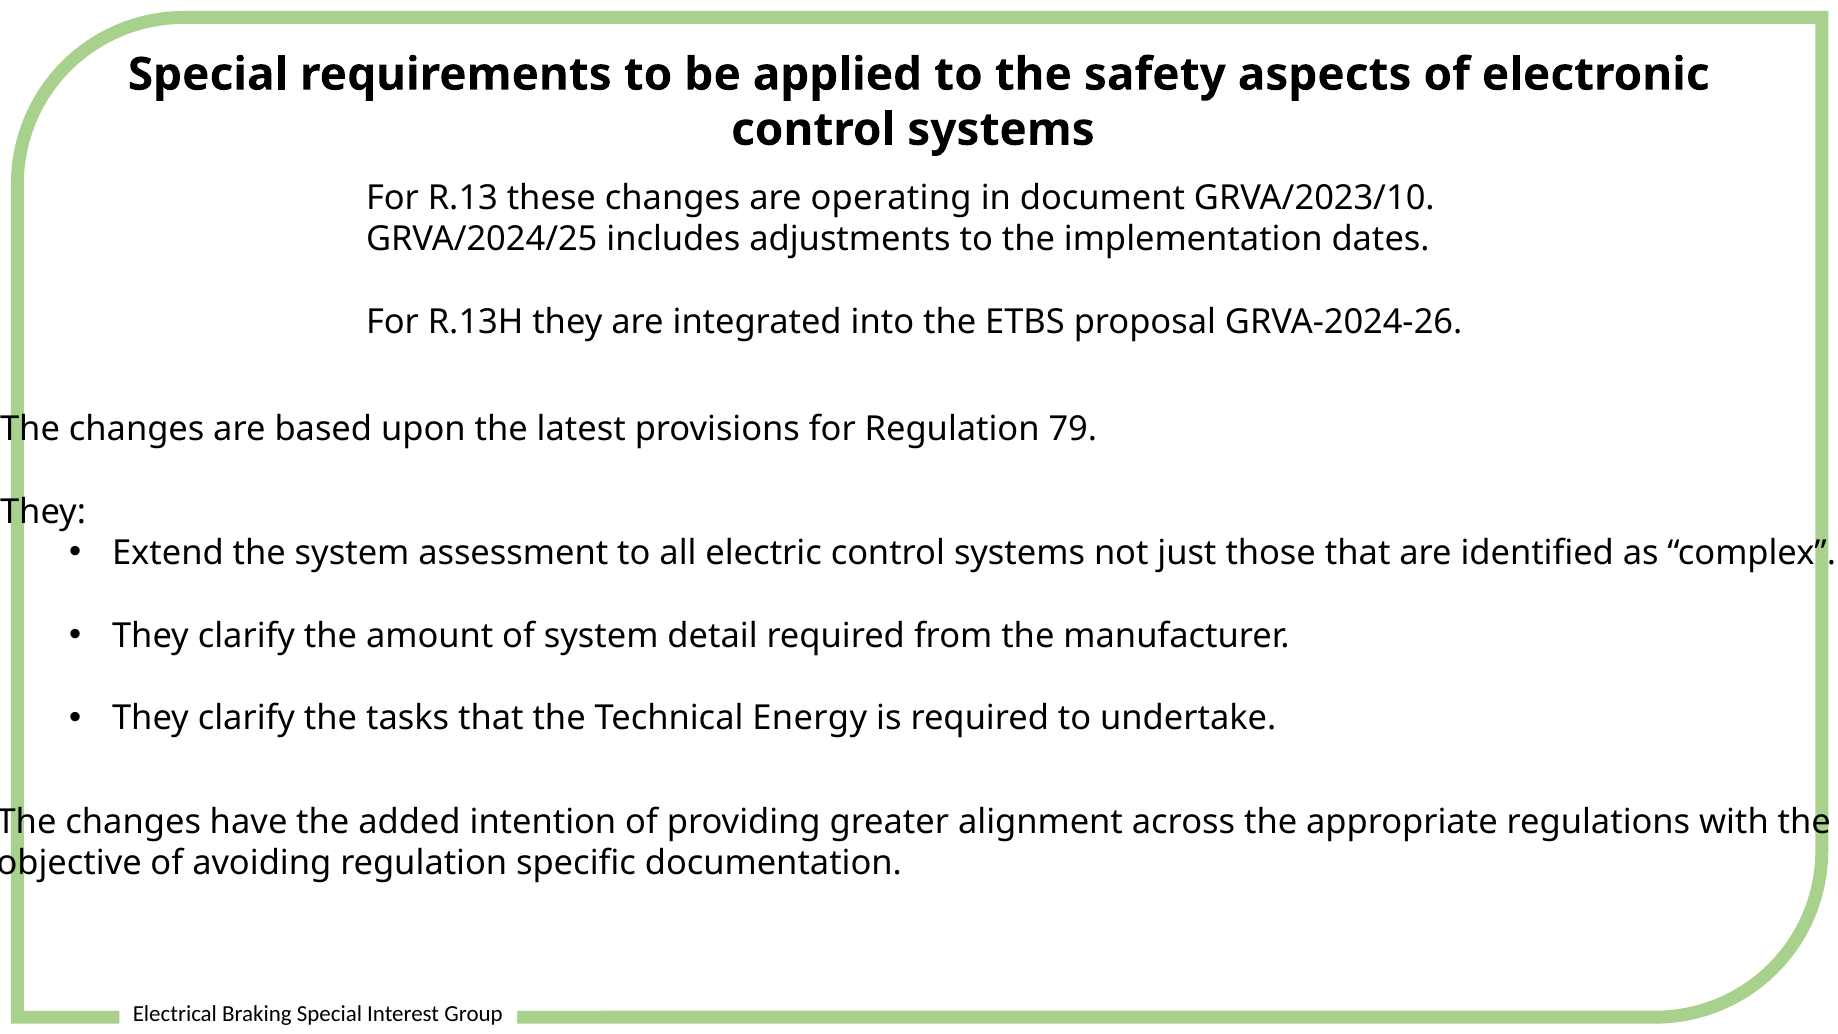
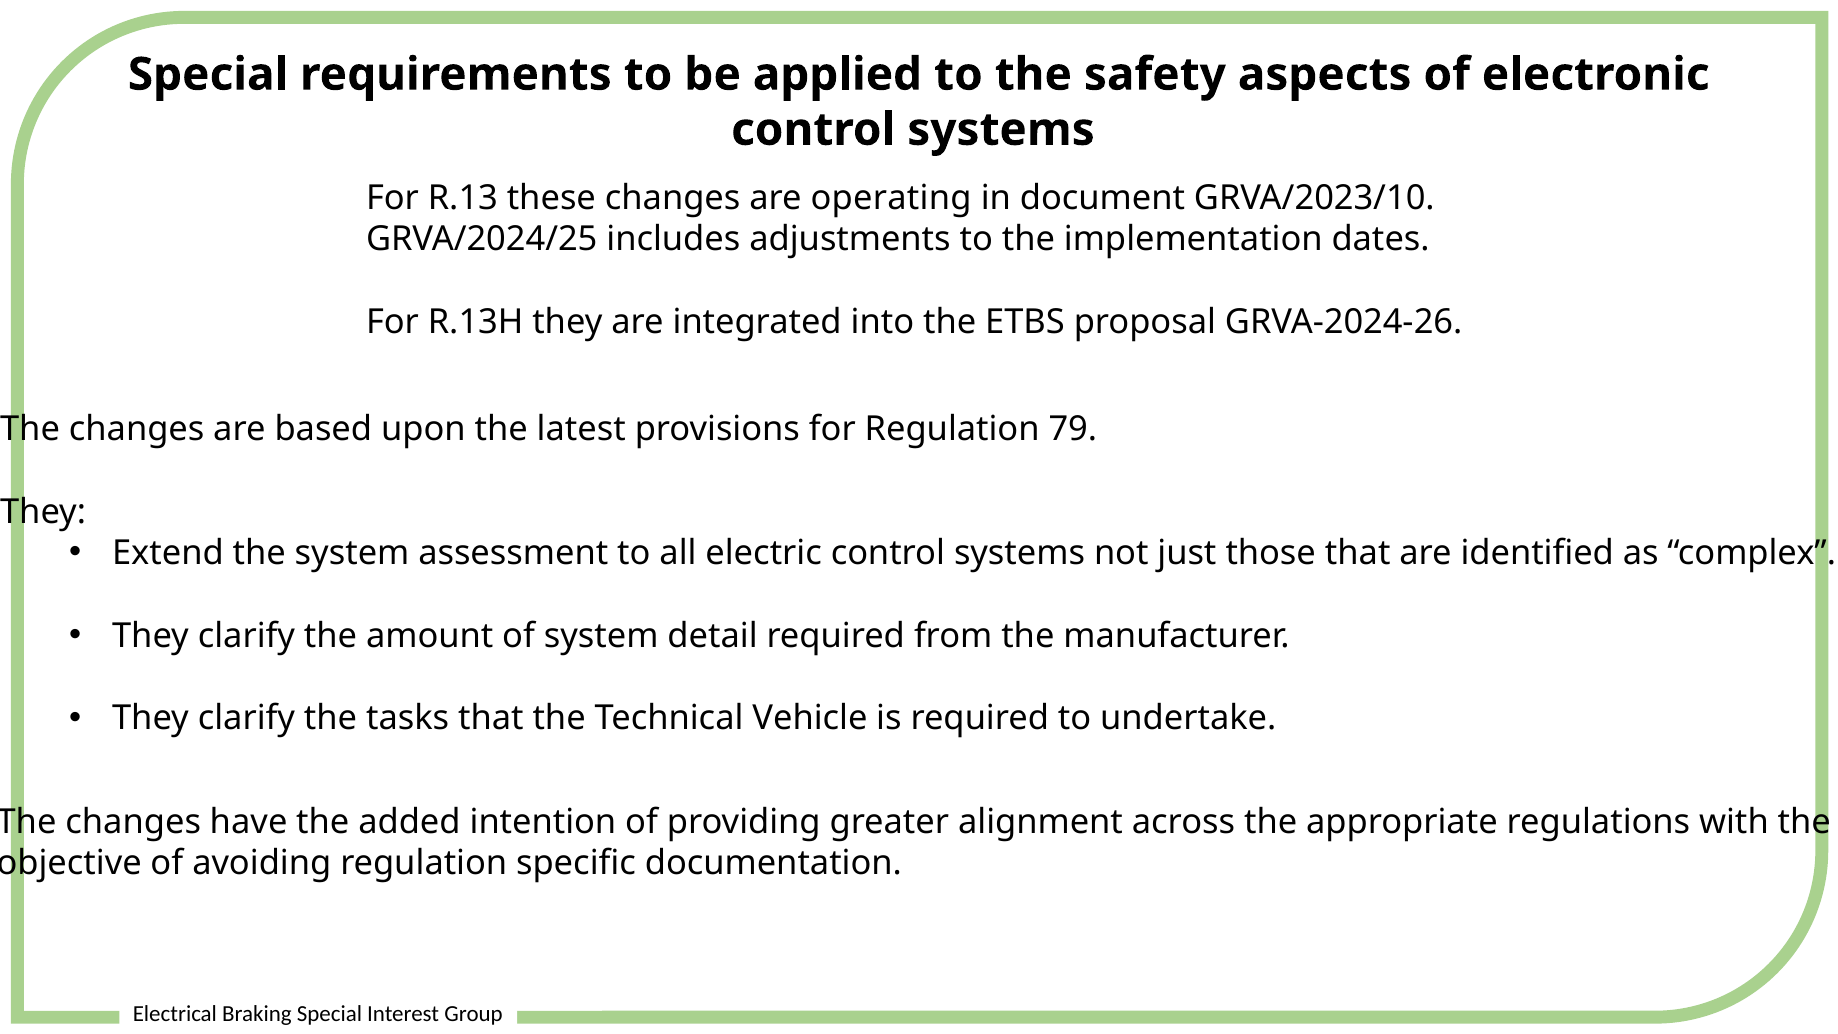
Energy: Energy -> Vehicle
